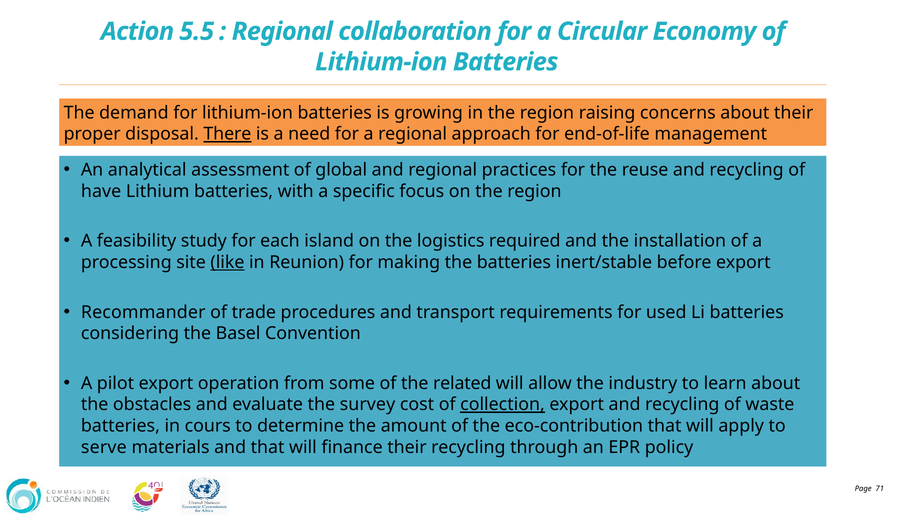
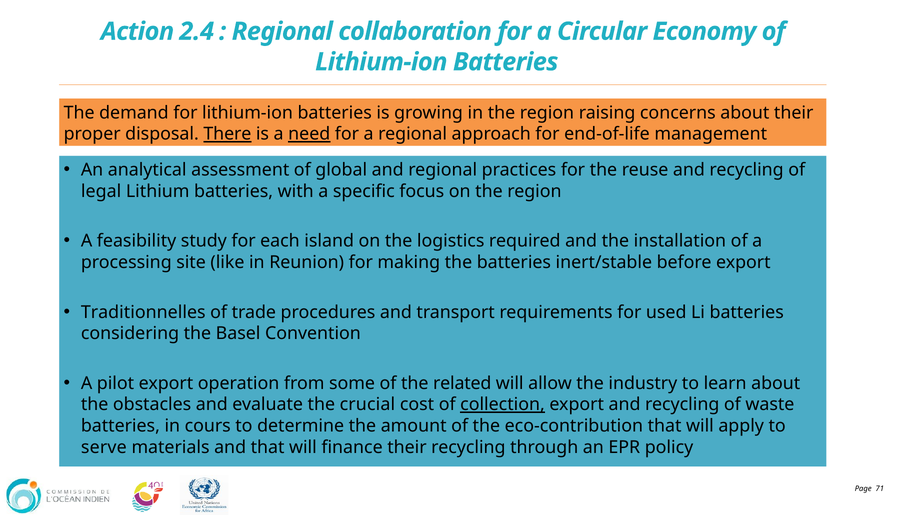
5.5: 5.5 -> 2.4
need underline: none -> present
have: have -> legal
like underline: present -> none
Recommander: Recommander -> Traditionnelles
survey: survey -> crucial
